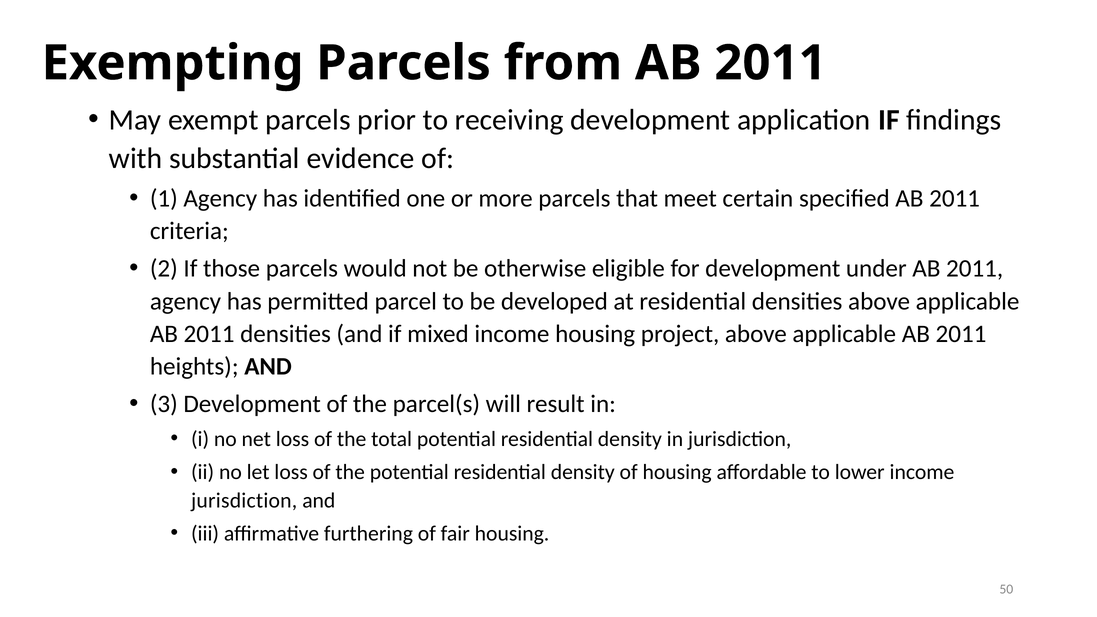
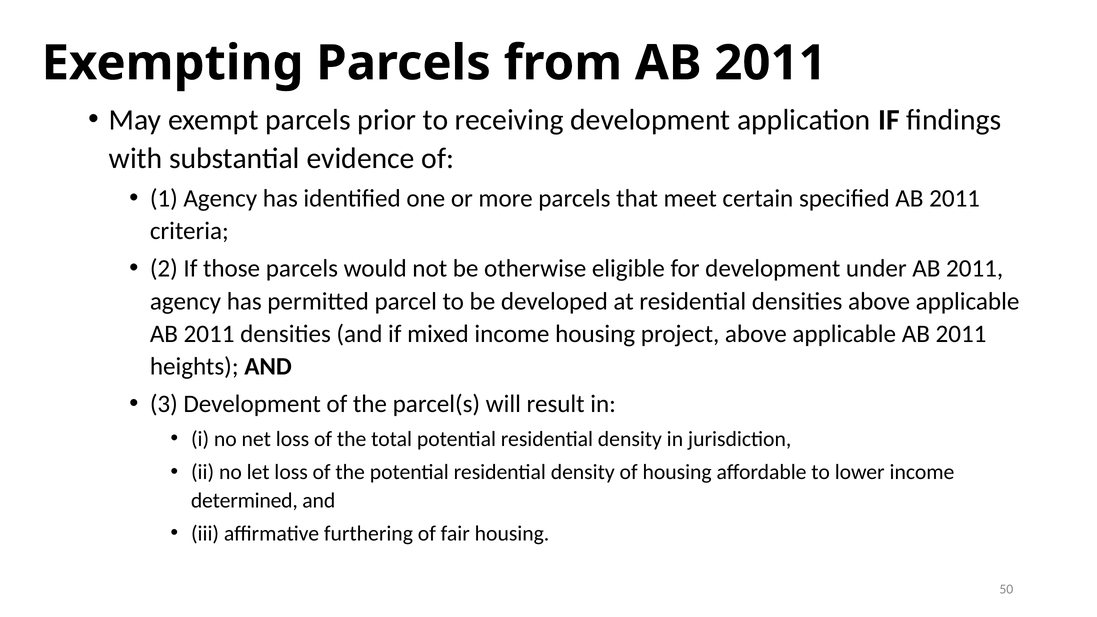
jurisdiction at (244, 500): jurisdiction -> determined
